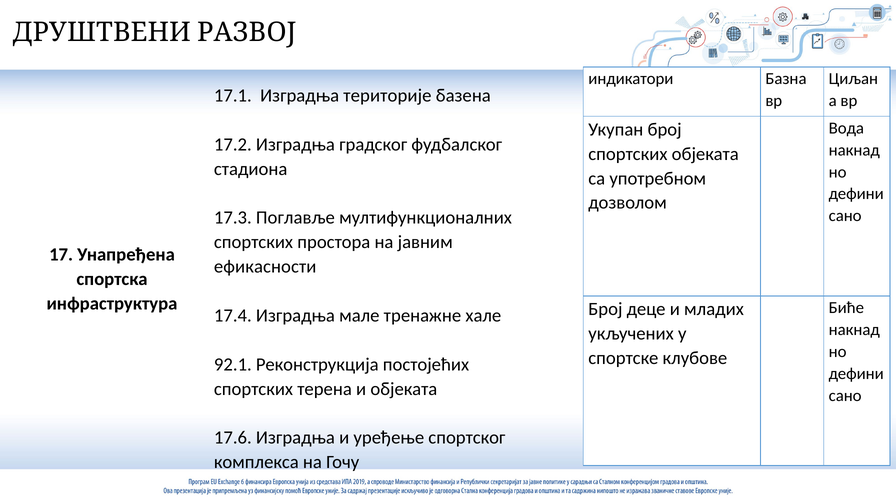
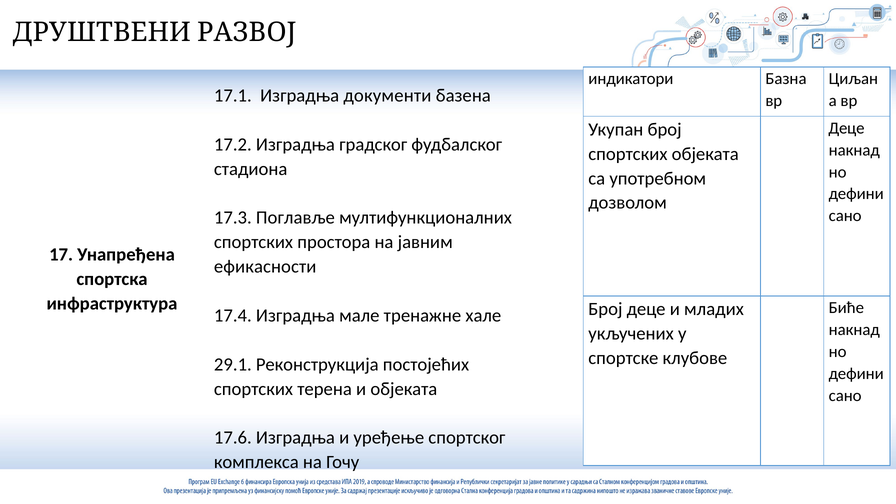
територије: територије -> документи
Вода at (846, 128): Вода -> Деце
92.1: 92.1 -> 29.1
